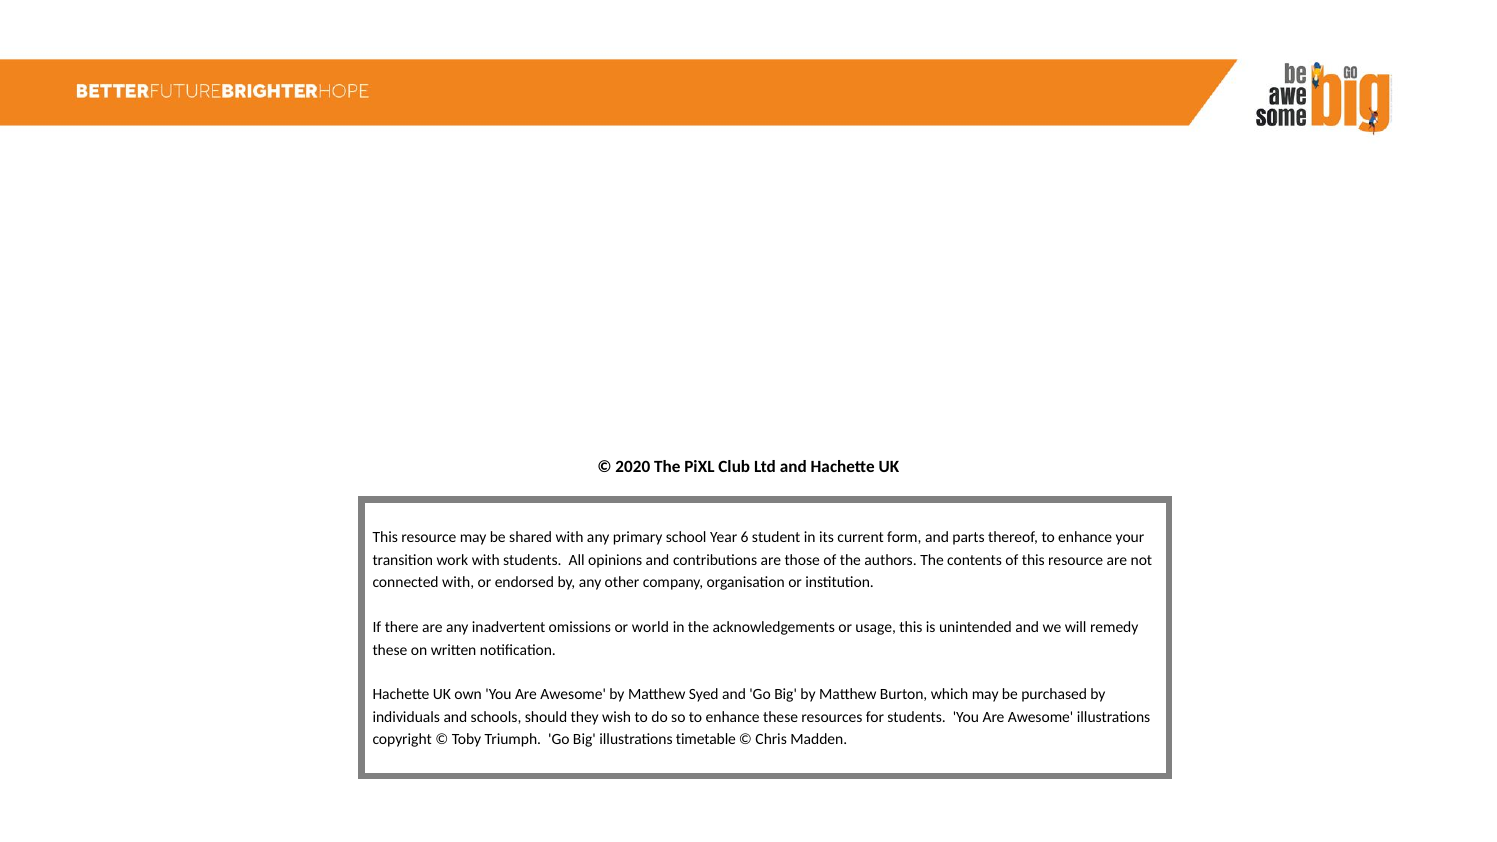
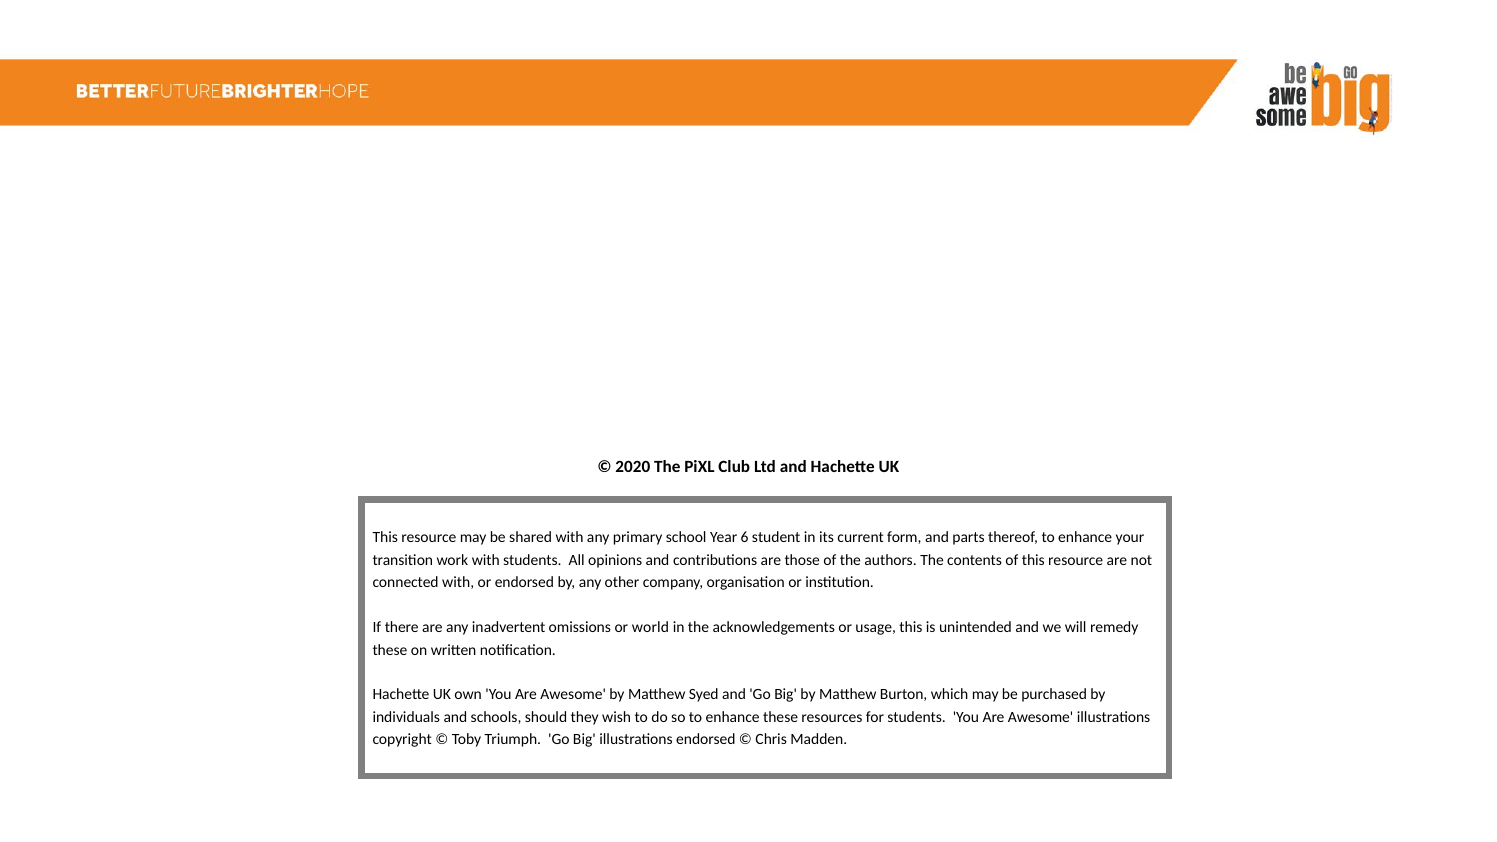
illustrations timetable: timetable -> endorsed
